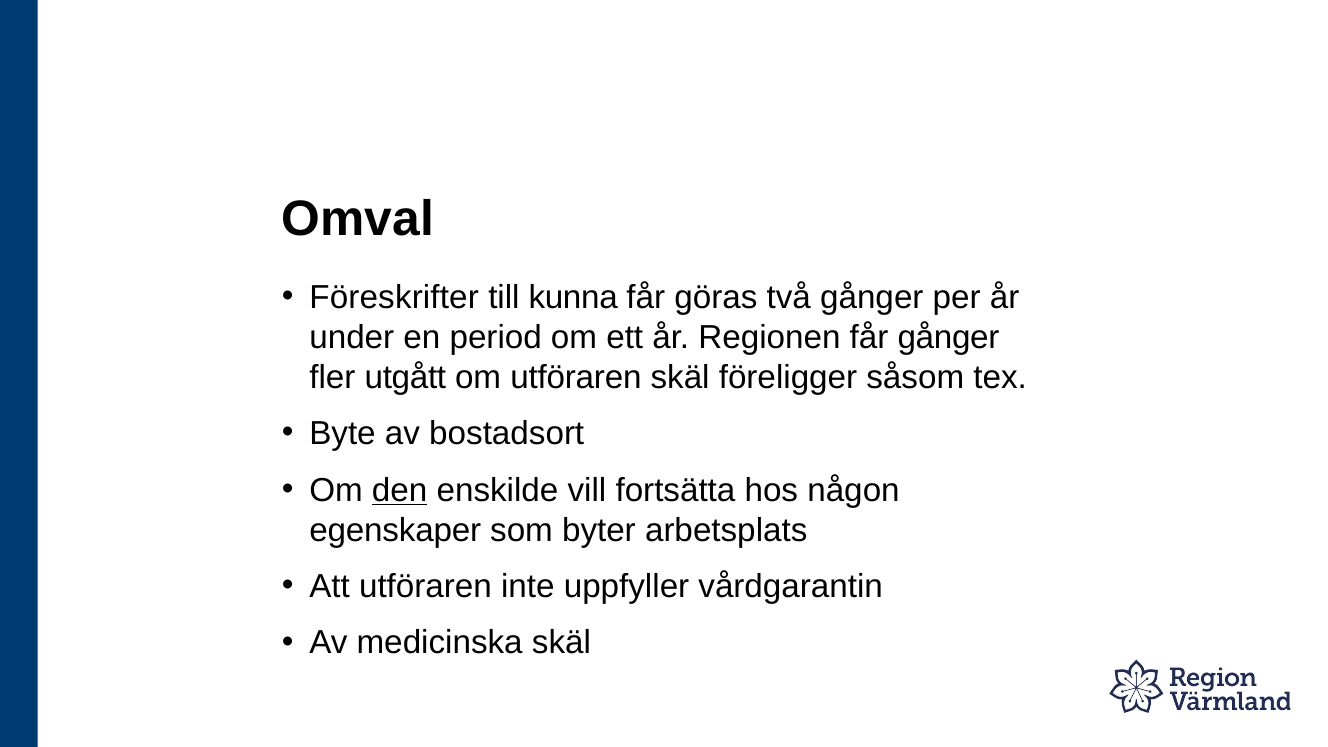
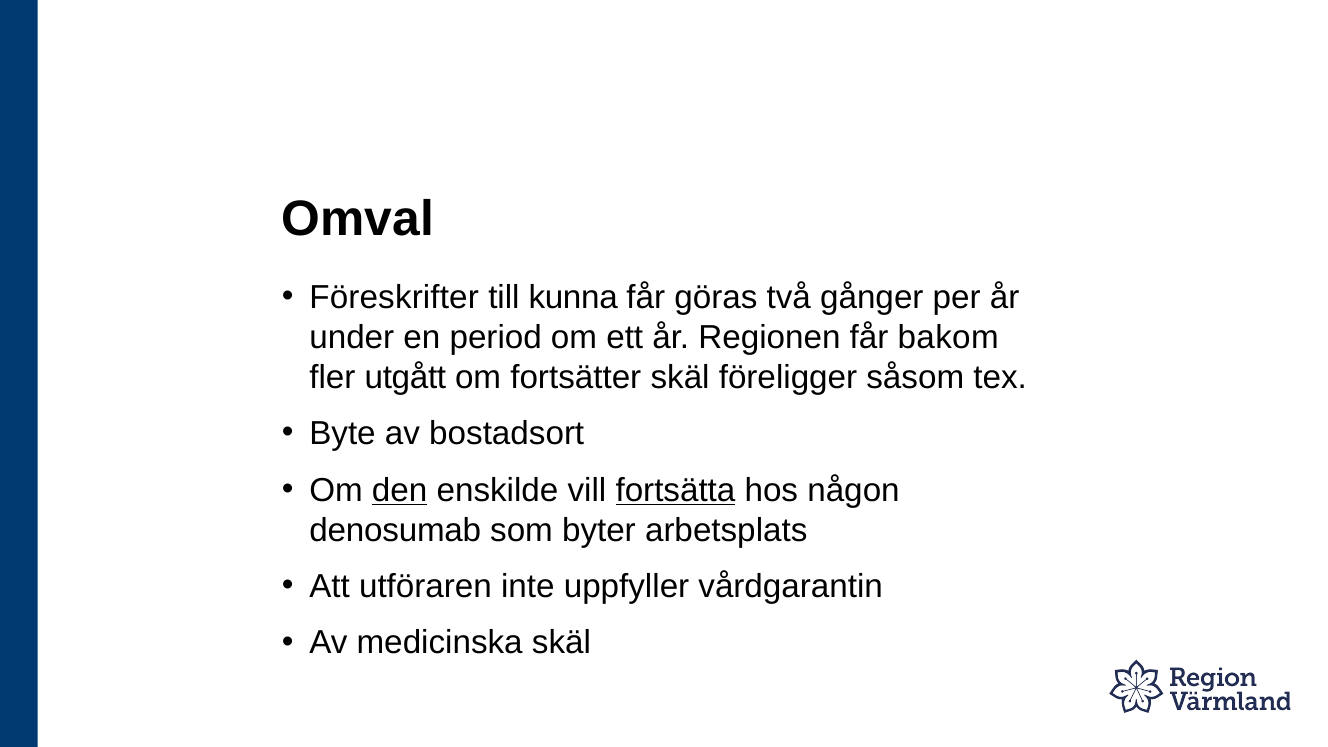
får gånger: gånger -> bakom
om utföraren: utföraren -> fortsätter
fortsätta underline: none -> present
egenskaper: egenskaper -> denosumab
